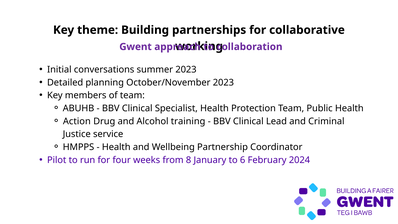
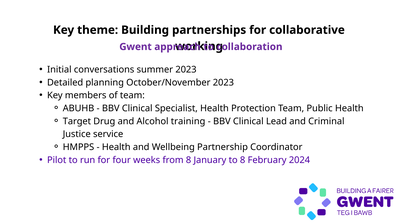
Action: Action -> Target
to 6: 6 -> 8
